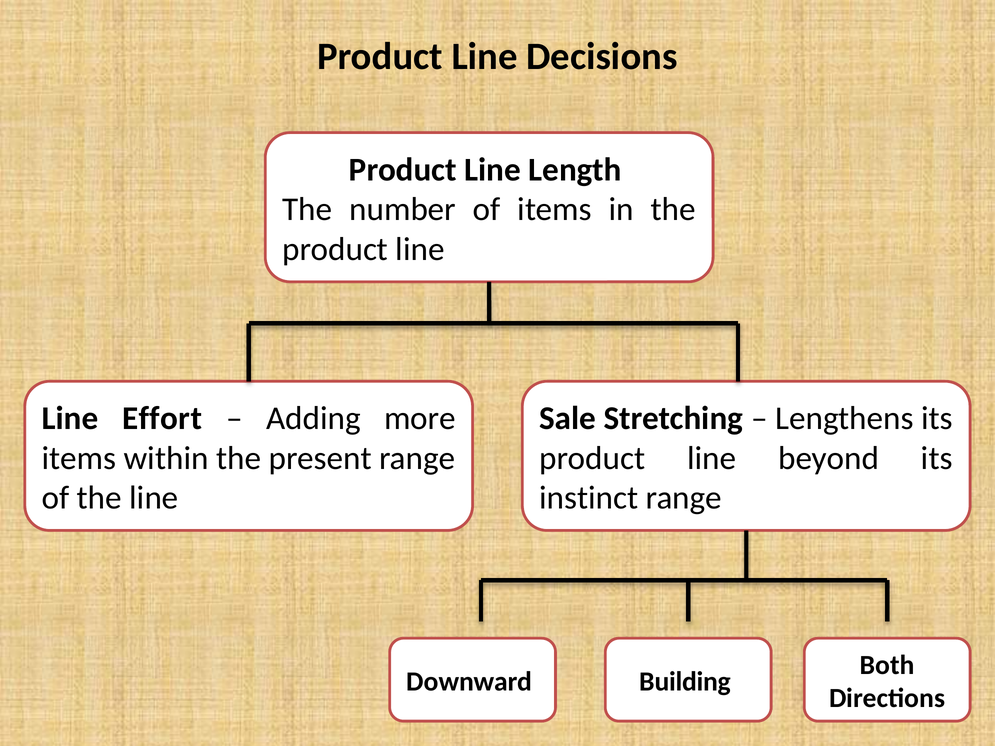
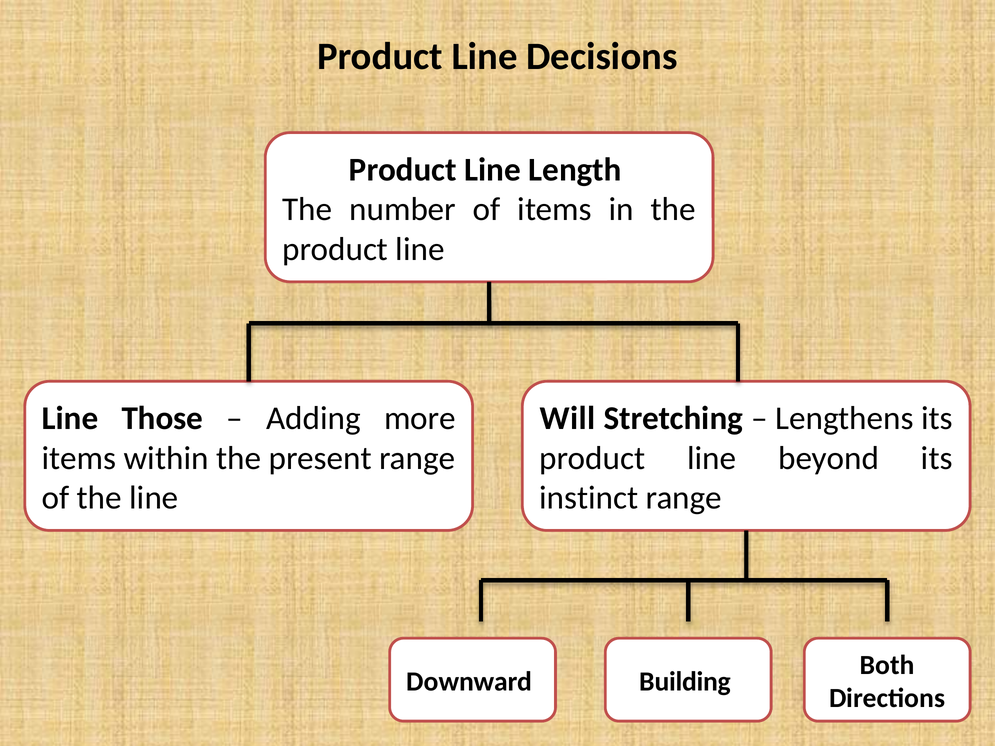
Effort: Effort -> Those
Sale: Sale -> Will
